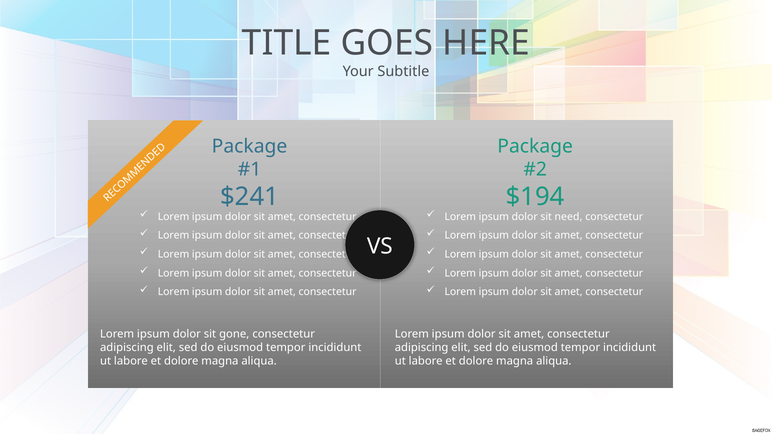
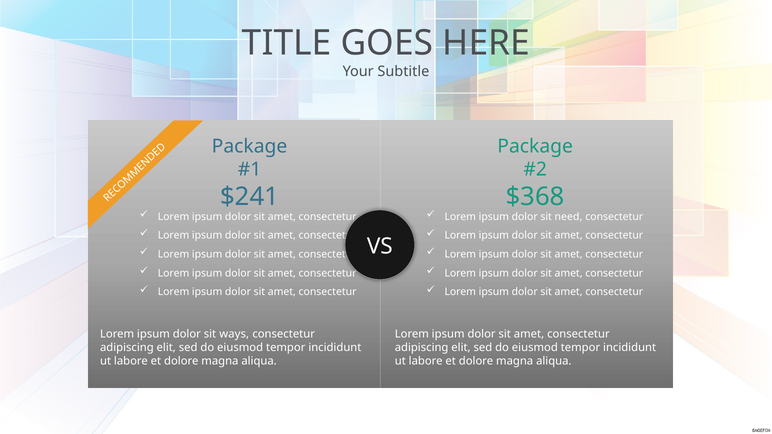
$194: $194 -> $368
gone: gone -> ways
